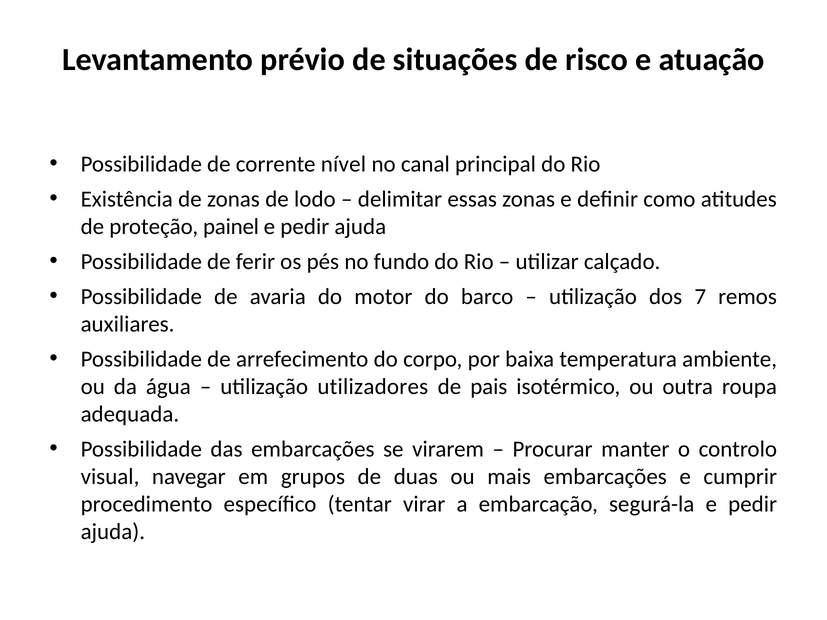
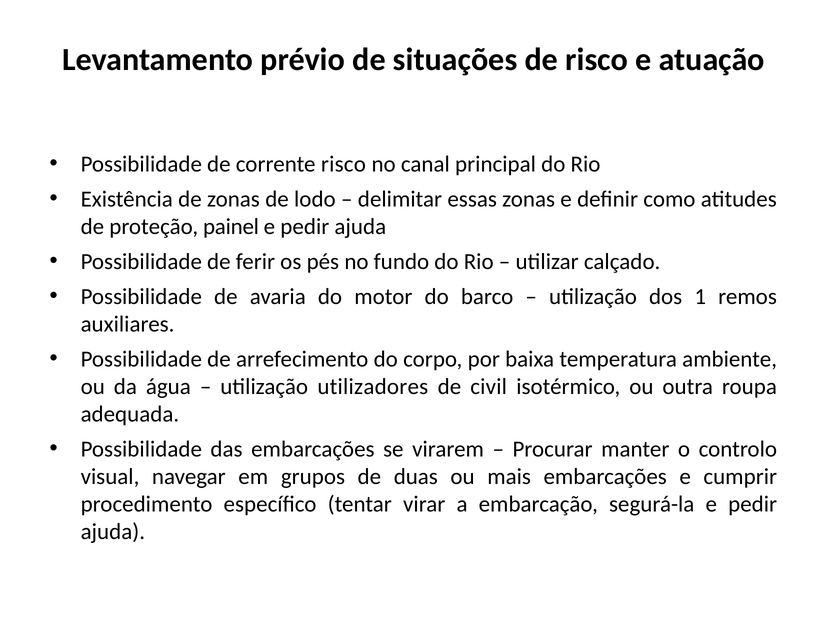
corrente nível: nível -> risco
7: 7 -> 1
pais: pais -> civil
